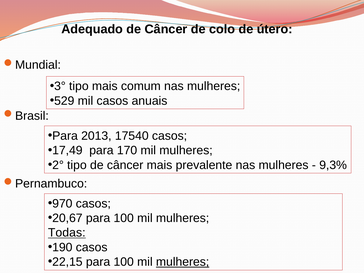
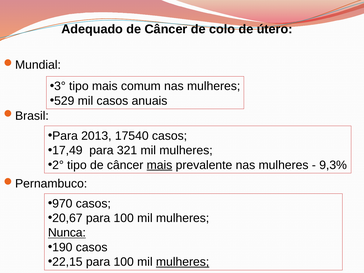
170: 170 -> 321
mais at (159, 165) underline: none -> present
Todas: Todas -> Nunca
